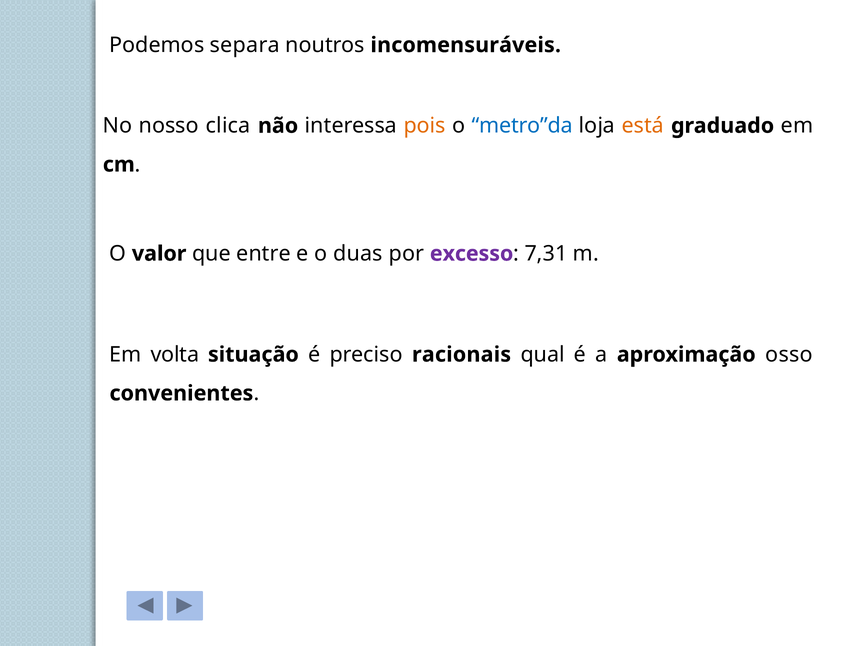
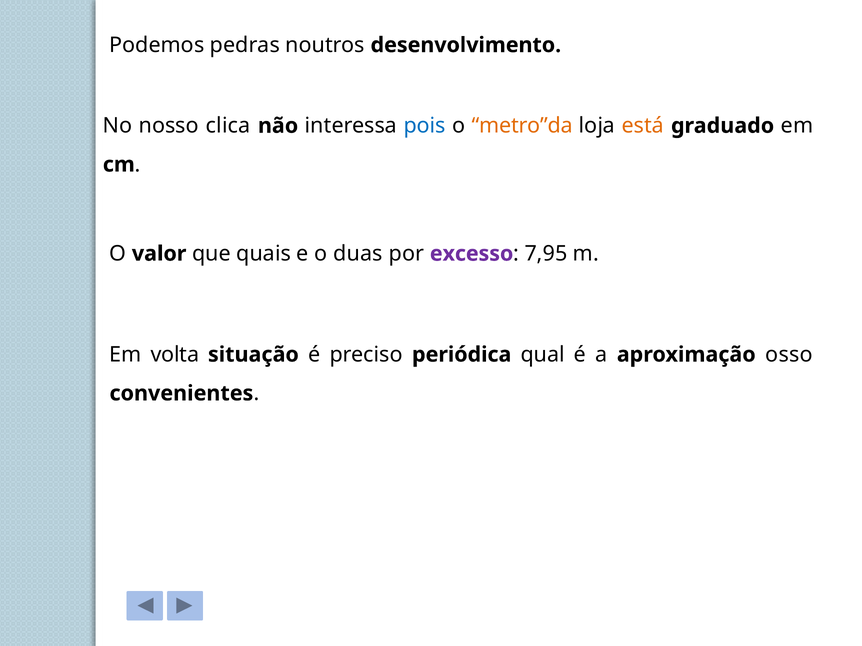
separa: separa -> pedras
incomensuráveis: incomensuráveis -> desenvolvimento
pois colour: orange -> blue
metro”da colour: blue -> orange
entre: entre -> quais
7,31: 7,31 -> 7,95
racionais: racionais -> periódica
